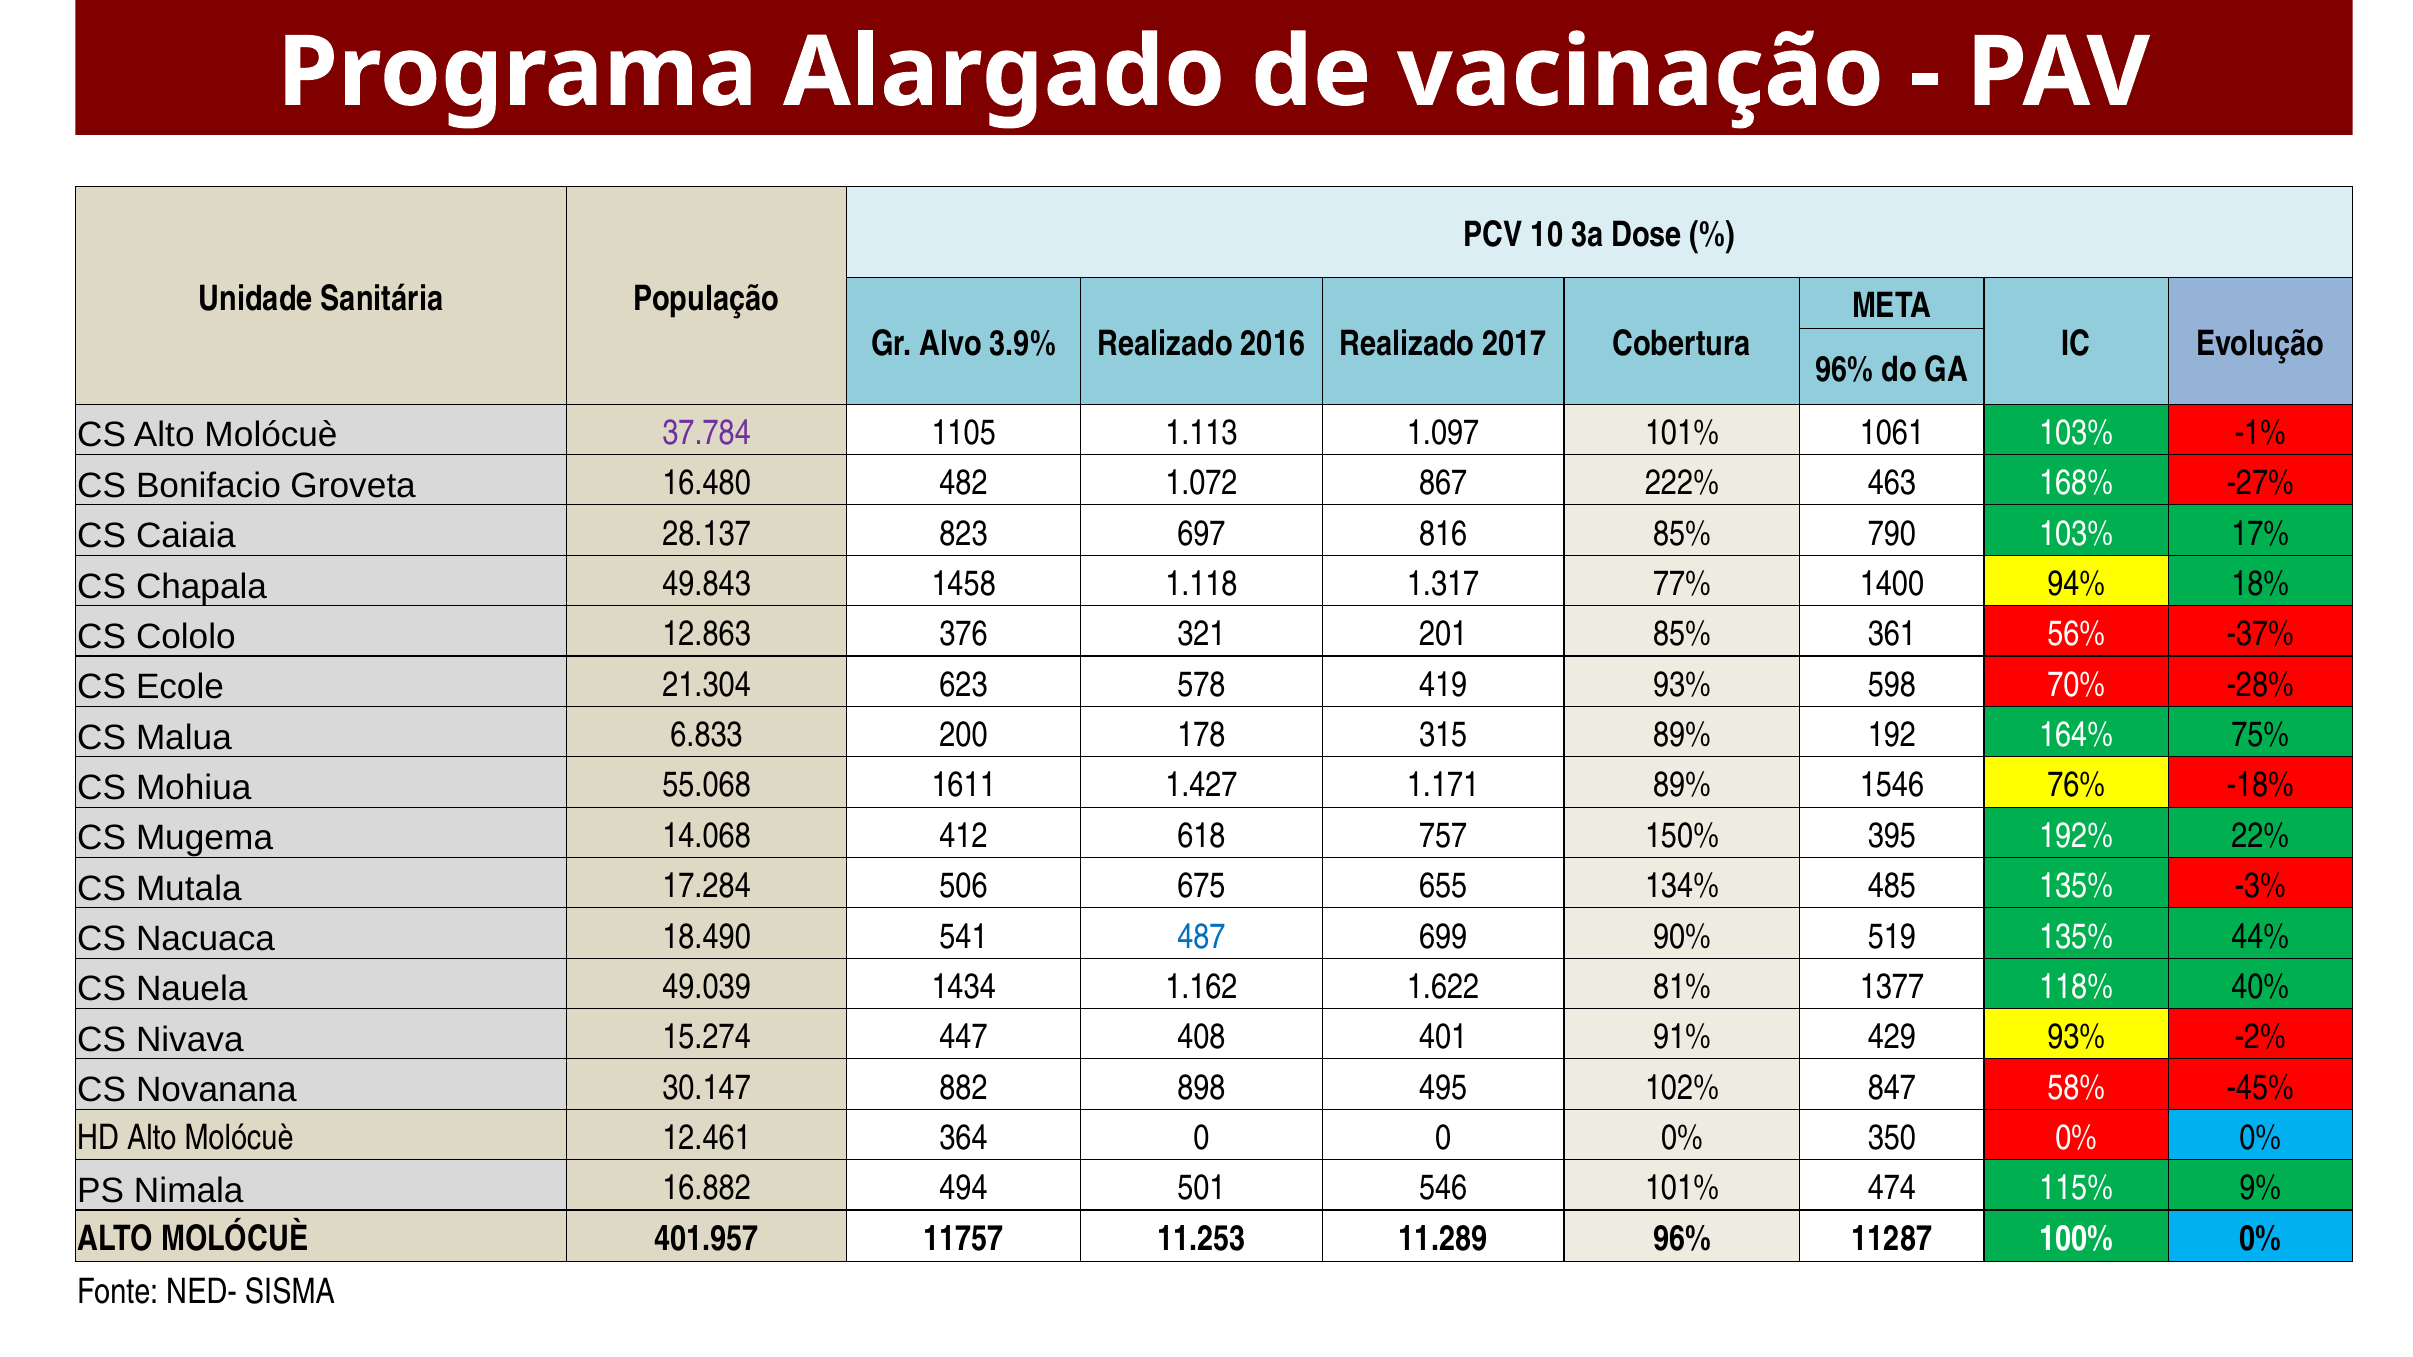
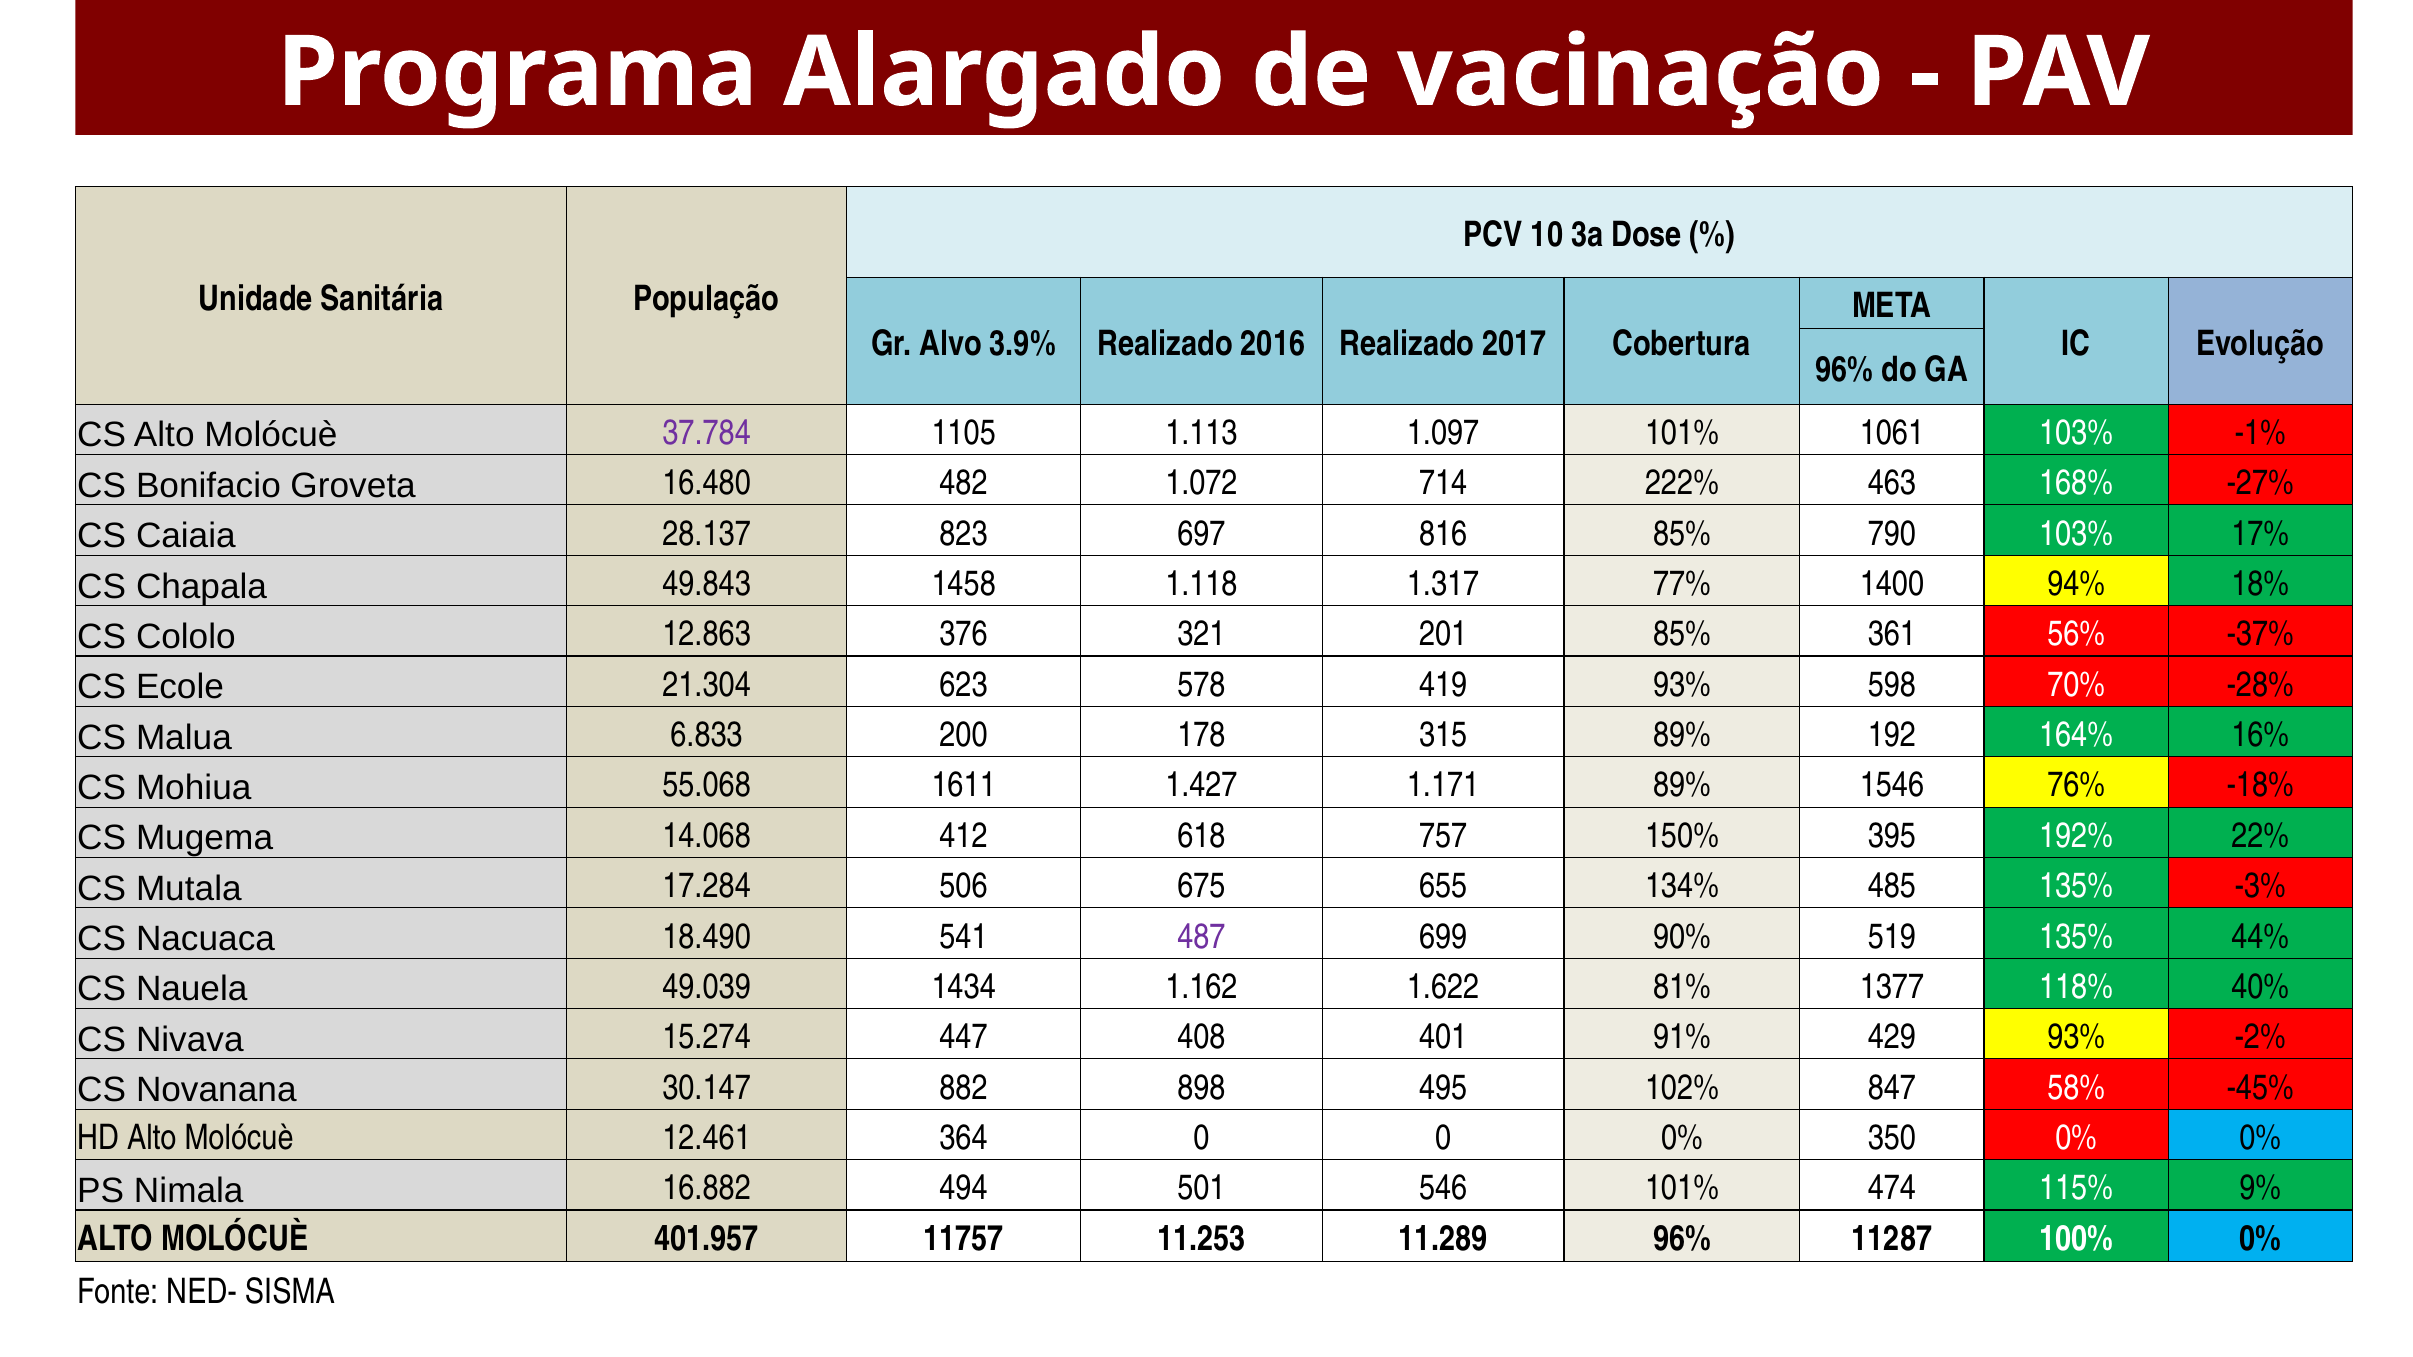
867: 867 -> 714
75%: 75% -> 16%
487 colour: blue -> purple
